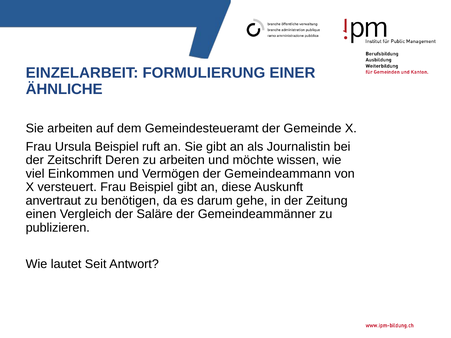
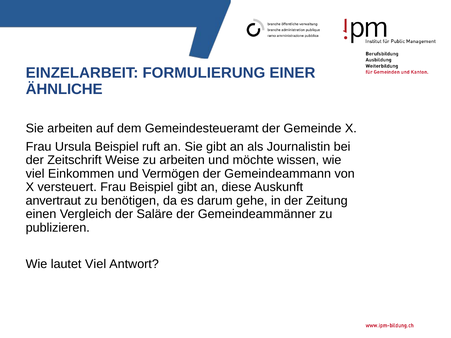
Deren: Deren -> Weise
lautet Seit: Seit -> Viel
